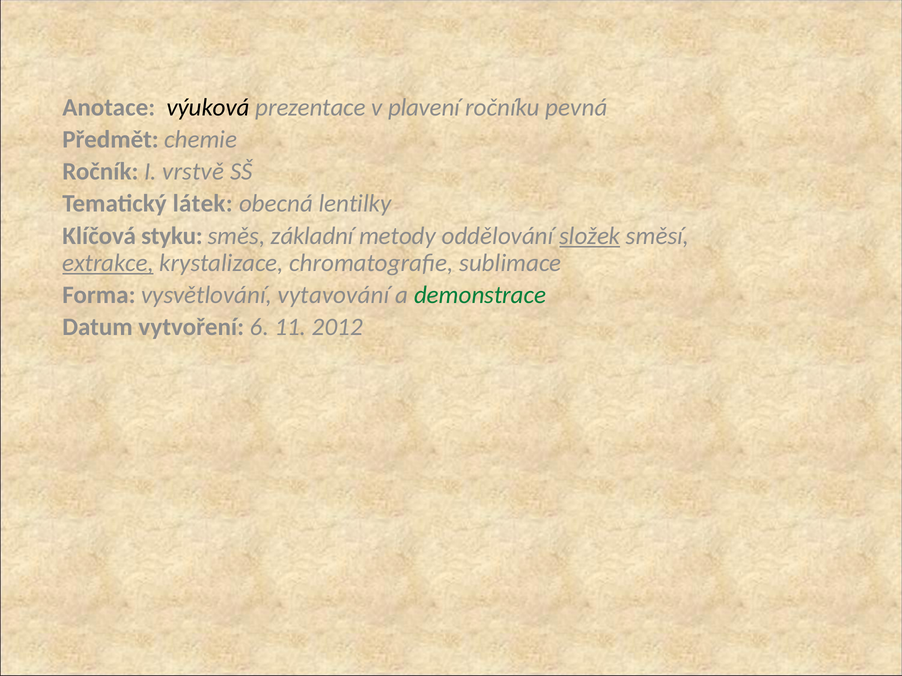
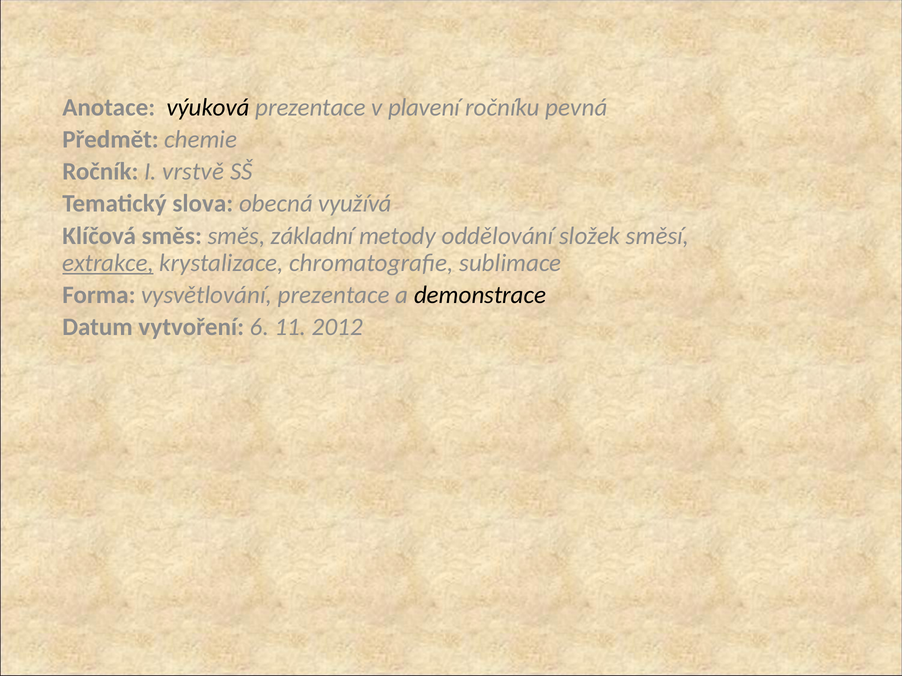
látek: látek -> slova
lentilky: lentilky -> využívá
Klíčová styku: styku -> směs
složek underline: present -> none
vysvětlování vytavování: vytavování -> prezentace
demonstrace colour: green -> black
